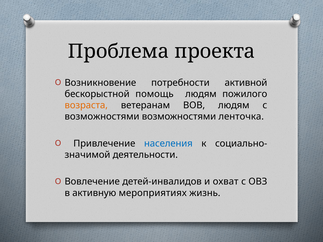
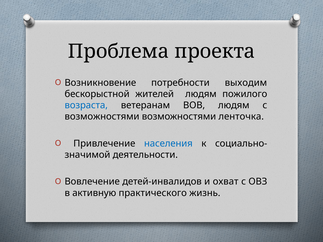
активной: активной -> выходим
помощь: помощь -> жителей
возраста colour: orange -> blue
мероприятиях: мероприятиях -> практического
